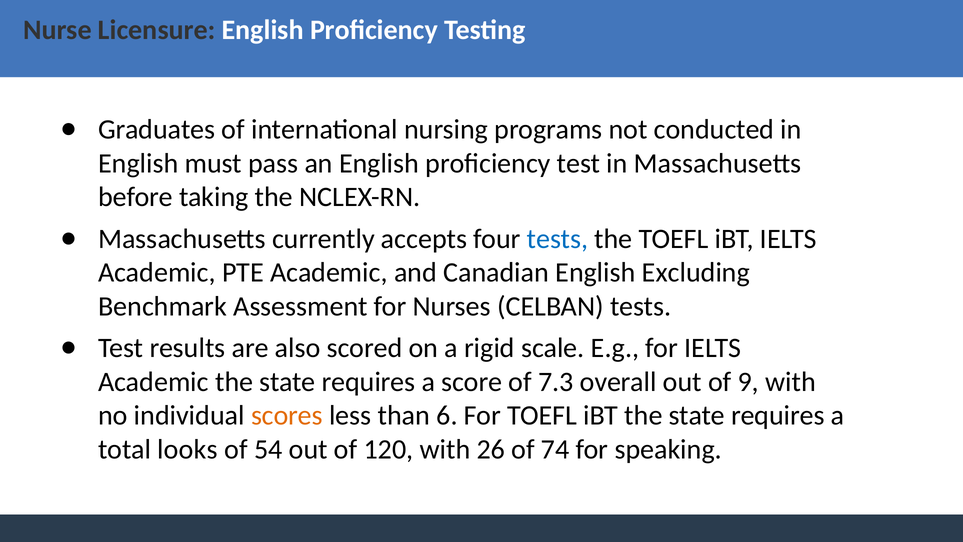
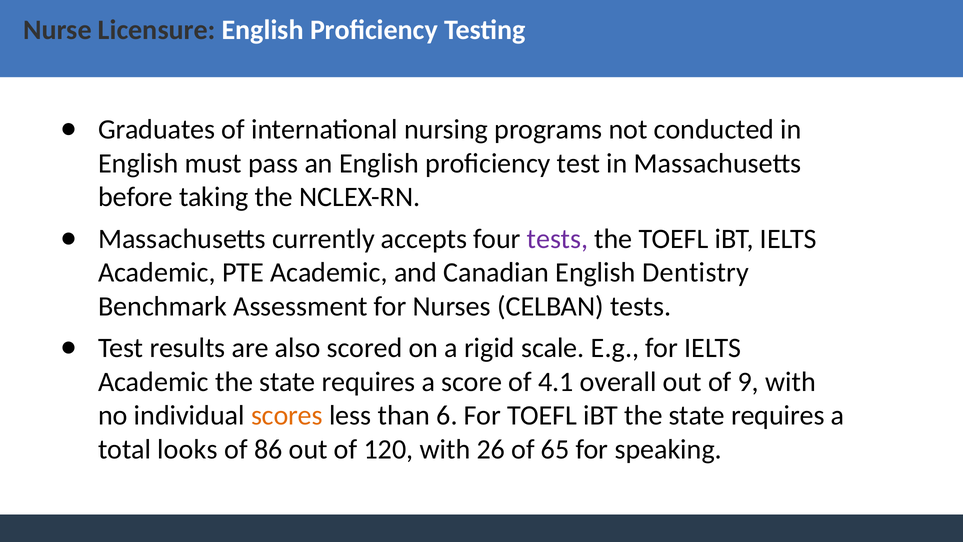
tests at (558, 239) colour: blue -> purple
Excluding: Excluding -> Dentistry
7.3: 7.3 -> 4.1
54: 54 -> 86
74: 74 -> 65
